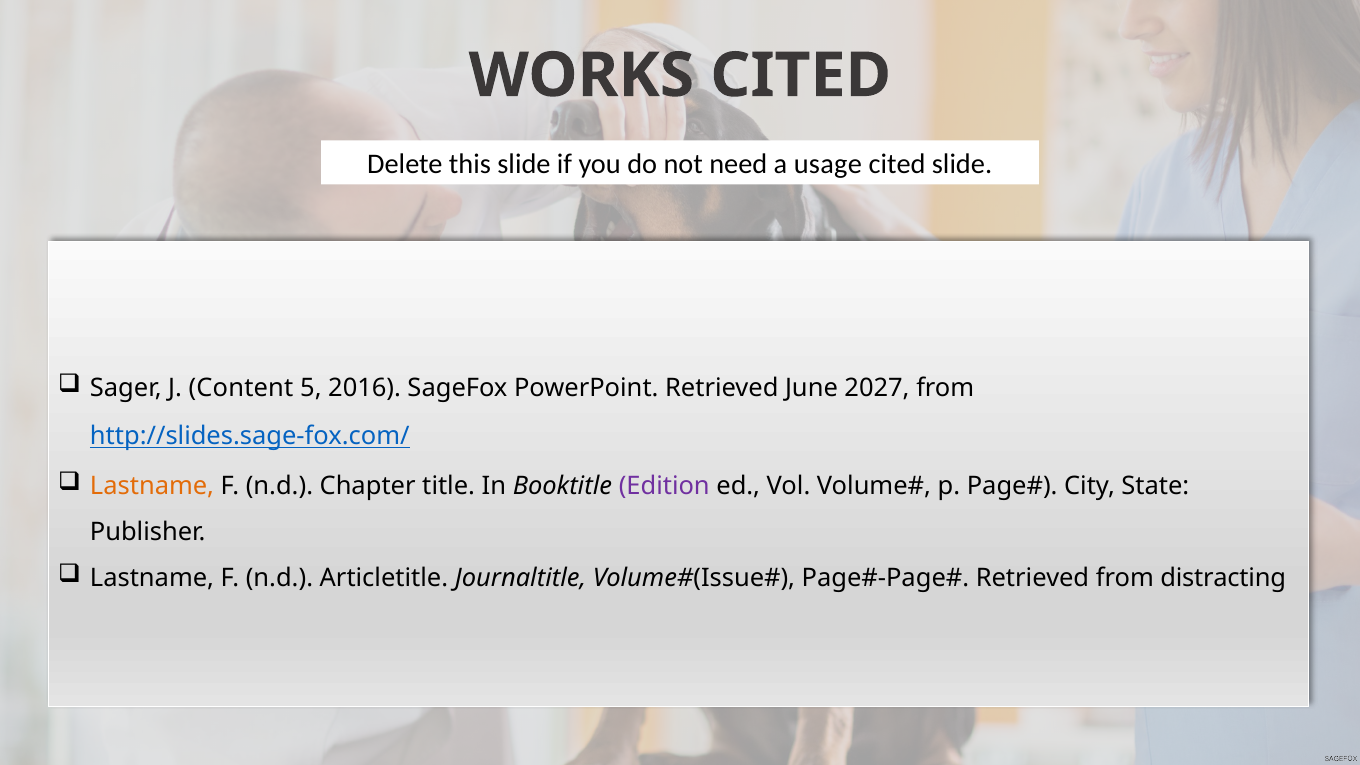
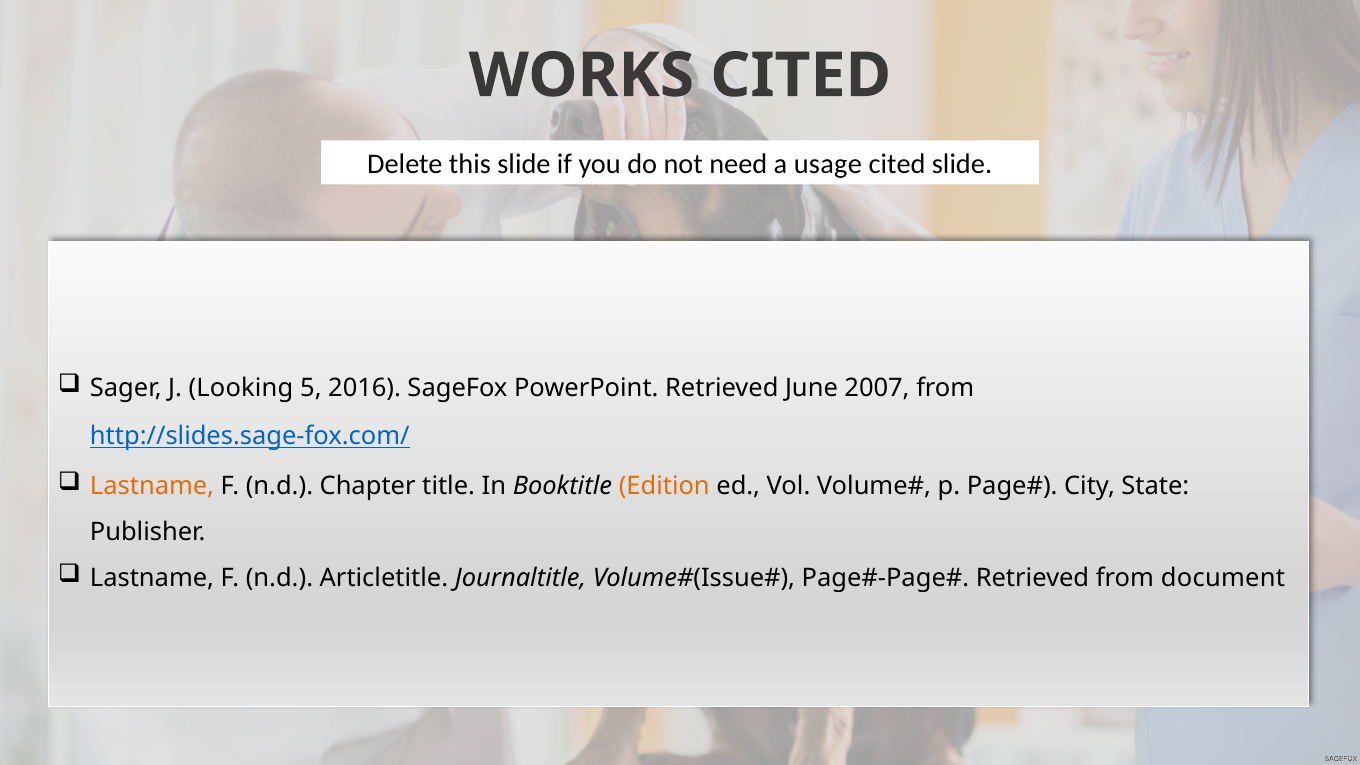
Content: Content -> Looking
2027: 2027 -> 2007
Edition colour: purple -> orange
distracting: distracting -> document
